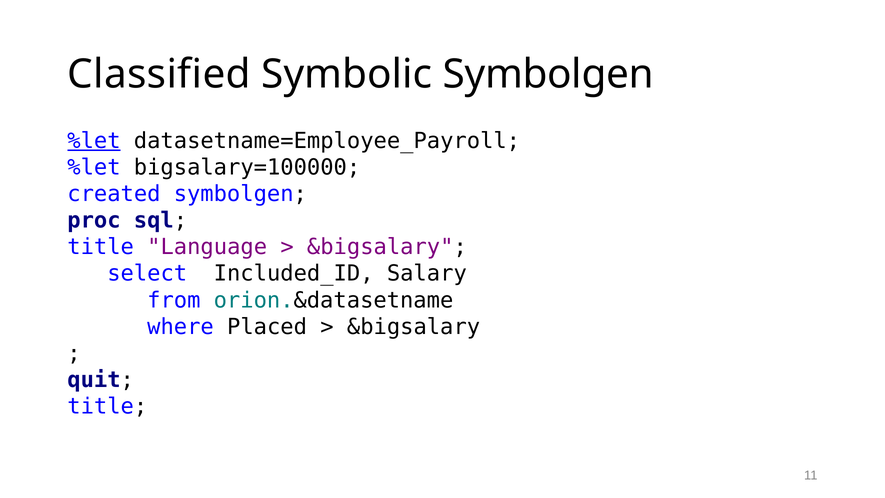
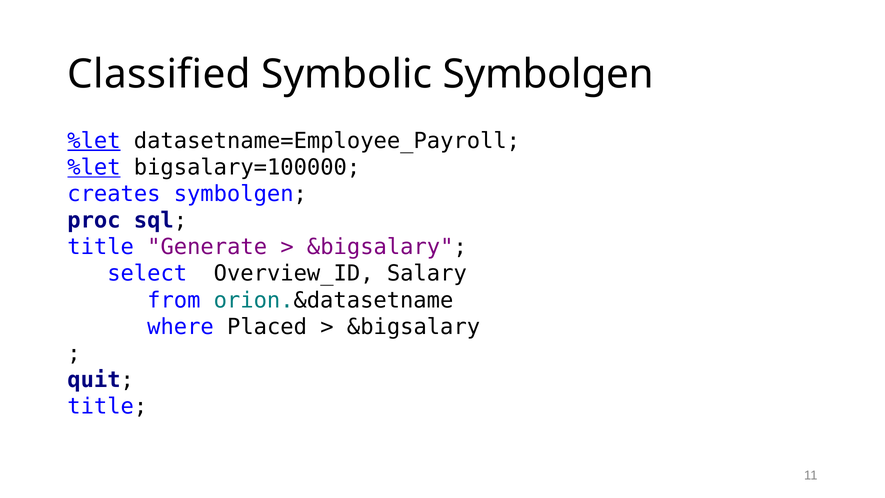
%let at (94, 167) underline: none -> present
created: created -> creates
Language: Language -> Generate
Included_ID: Included_ID -> Overview_ID
